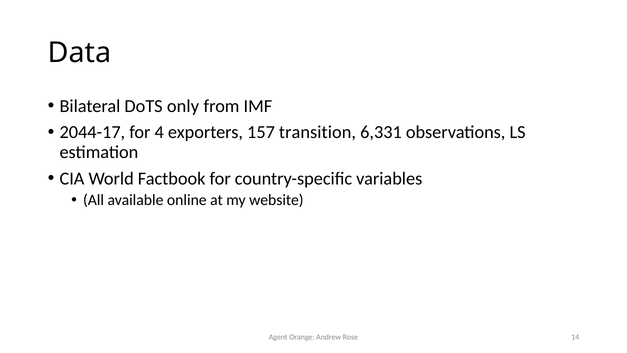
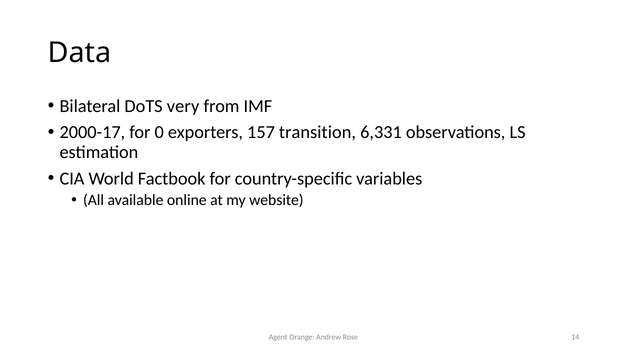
only: only -> very
2044-17: 2044-17 -> 2000-17
4: 4 -> 0
